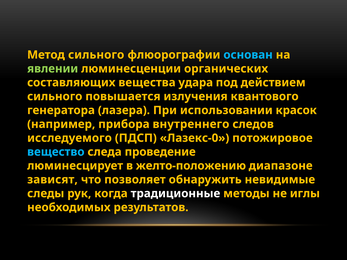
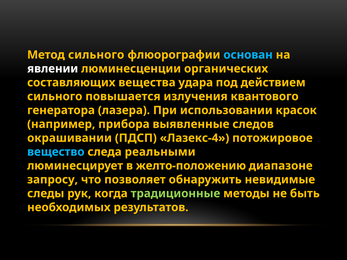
явлении colour: light green -> white
внутреннего: внутреннего -> выявленные
исследуемого: исследуемого -> окрашивании
Лазекс-0: Лазекс-0 -> Лазекс-4
проведение: проведение -> реальными
зависят: зависят -> запросу
традиционные colour: white -> light green
иглы: иглы -> быть
